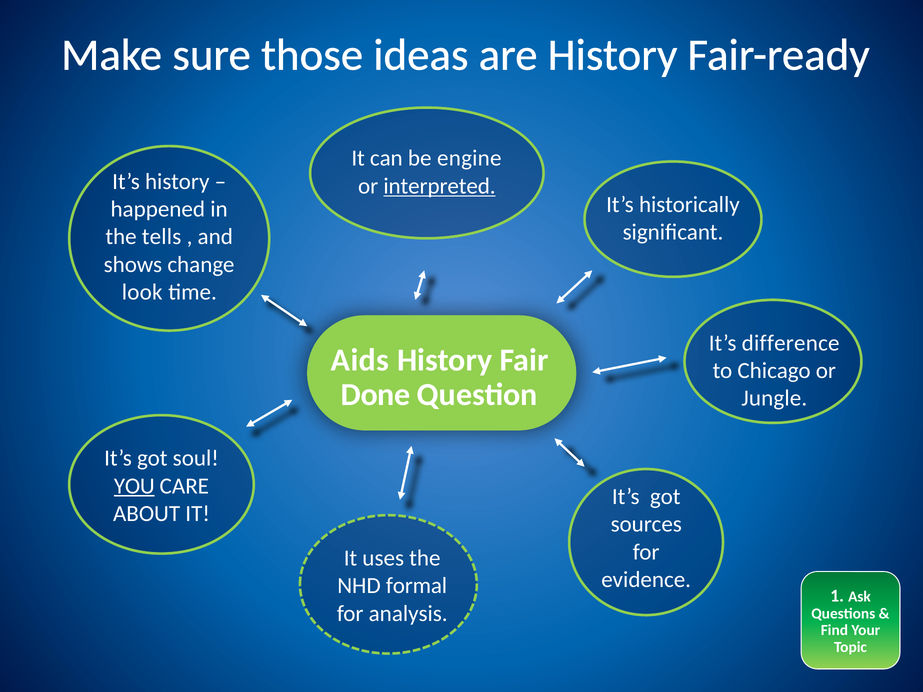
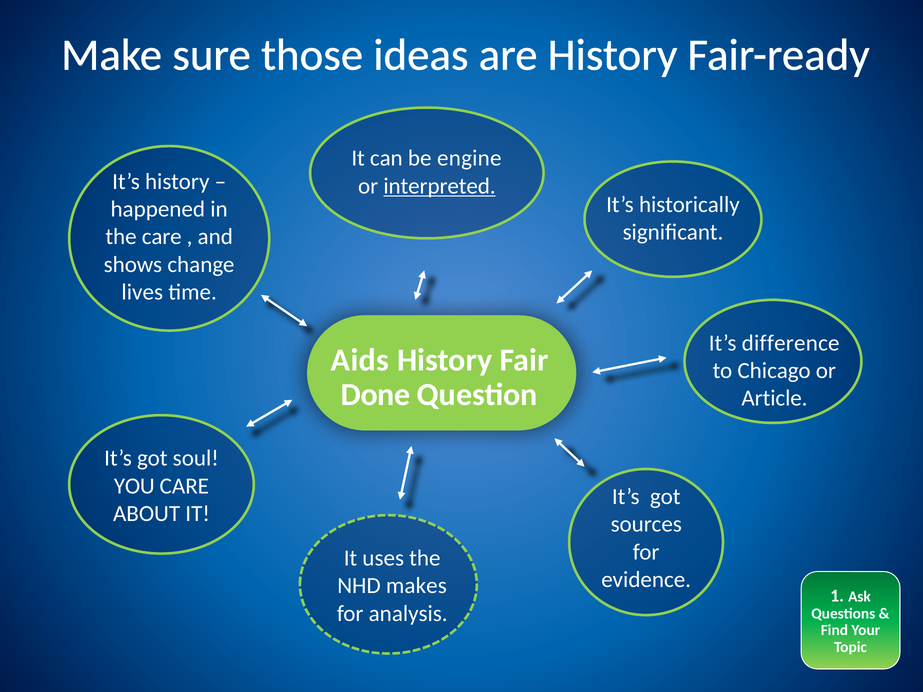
the tells: tells -> care
look: look -> lives
Jungle: Jungle -> Article
YOU underline: present -> none
formal: formal -> makes
